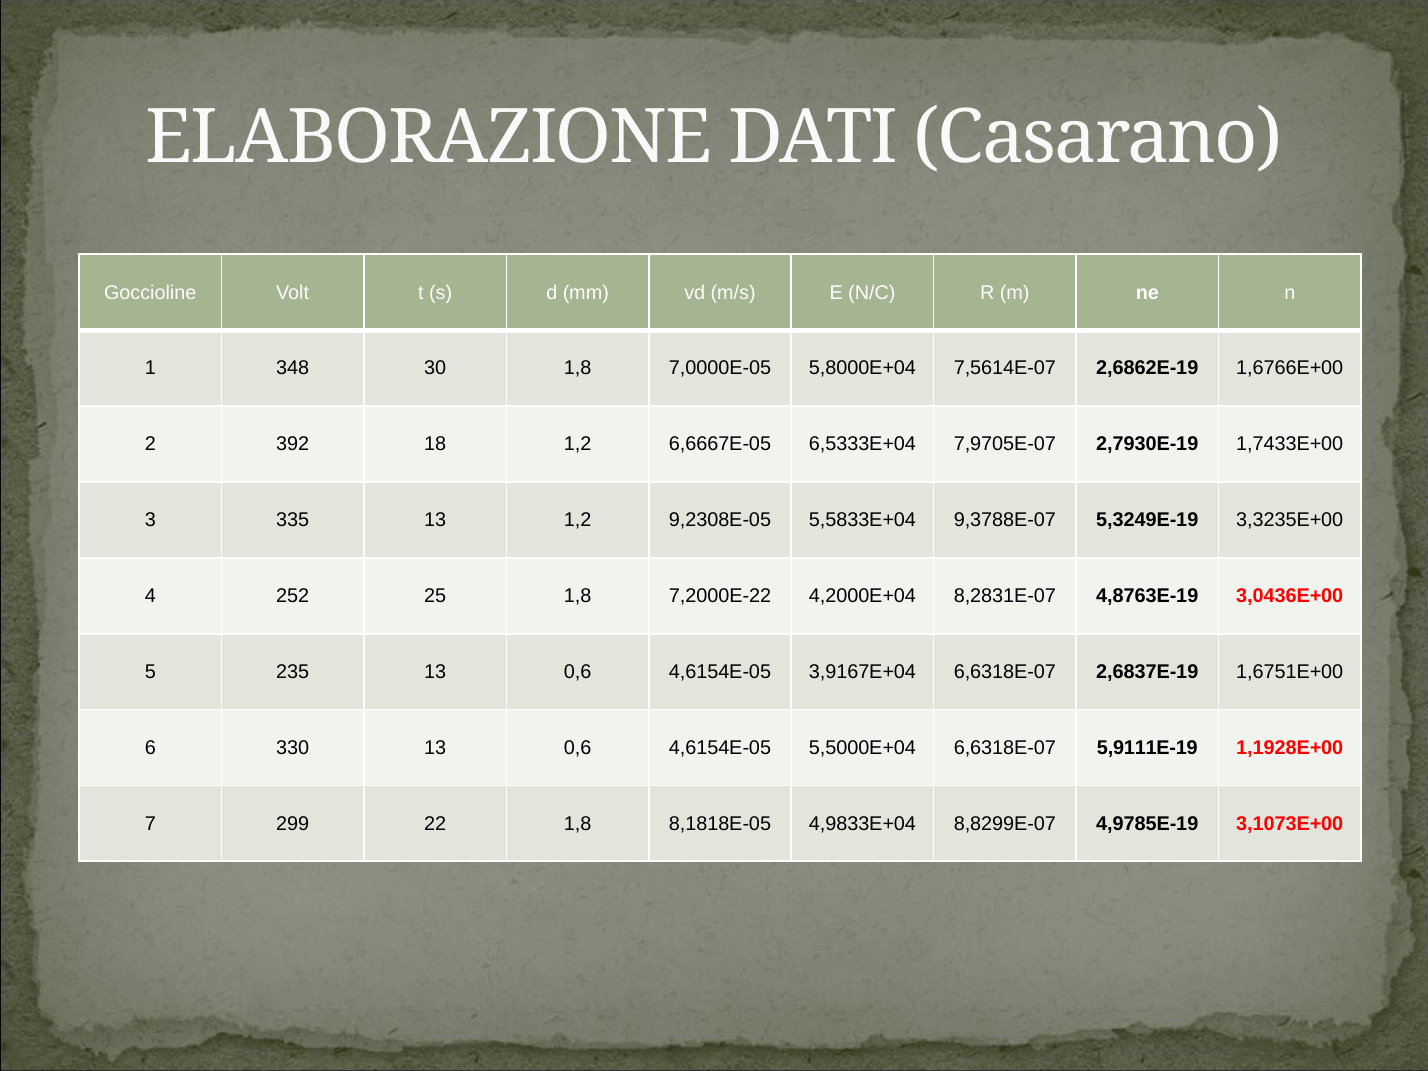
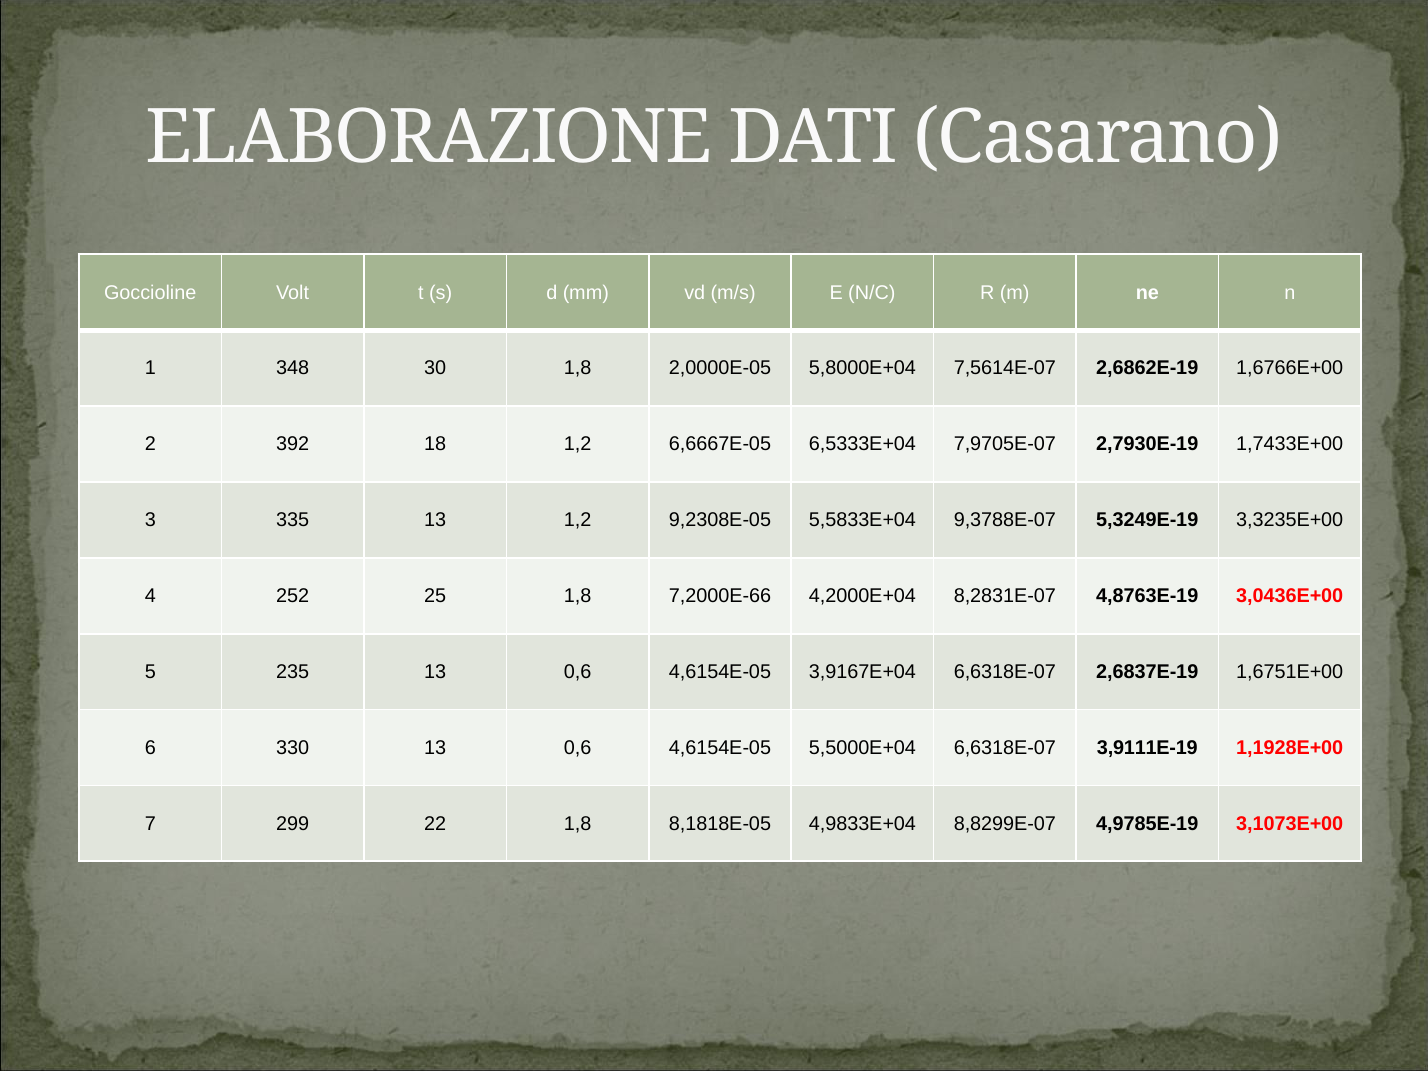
7,0000E-05: 7,0000E-05 -> 2,0000E-05
7,2000E-22: 7,2000E-22 -> 7,2000E-66
5,9111E-19: 5,9111E-19 -> 3,9111E-19
